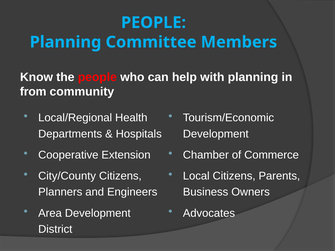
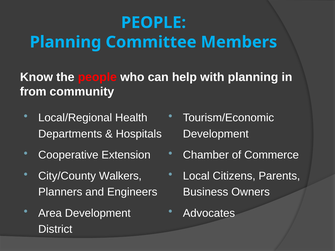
City/County Citizens: Citizens -> Walkers
